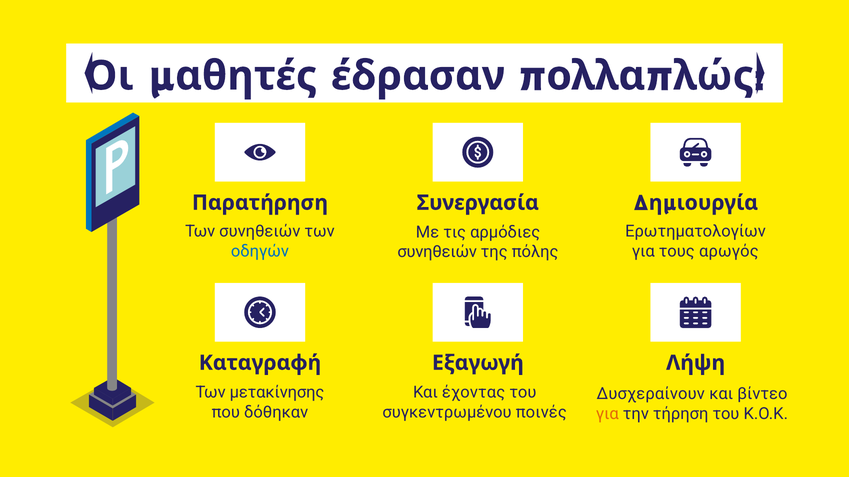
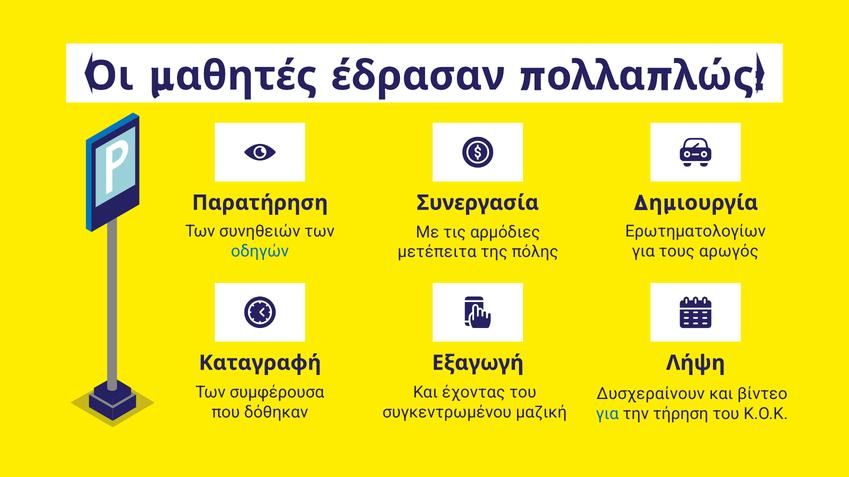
συνηθειών at (437, 252): συνηθειών -> μετέπειτα
μετακίνησης: μετακίνησης -> συμφέρουσα
ποινές: ποινές -> μαζική
για at (607, 414) colour: orange -> blue
